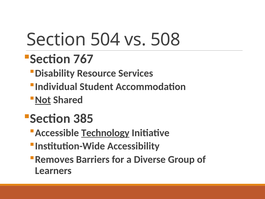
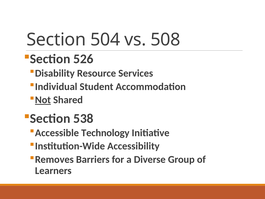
767: 767 -> 526
385: 385 -> 538
Technology underline: present -> none
